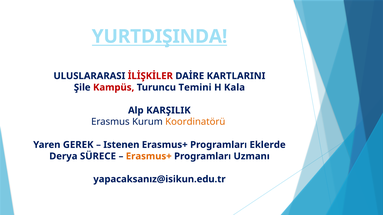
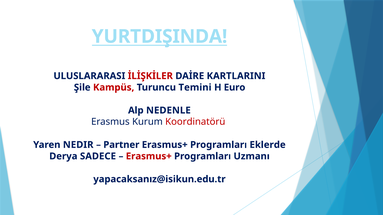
Kala: Kala -> Euro
KARŞILIK: KARŞILIK -> NEDENLE
Koordinatörü colour: orange -> red
GEREK: GEREK -> NEDIR
Istenen: Istenen -> Partner
SÜRECE: SÜRECE -> SADECE
Erasmus+ at (149, 157) colour: orange -> red
